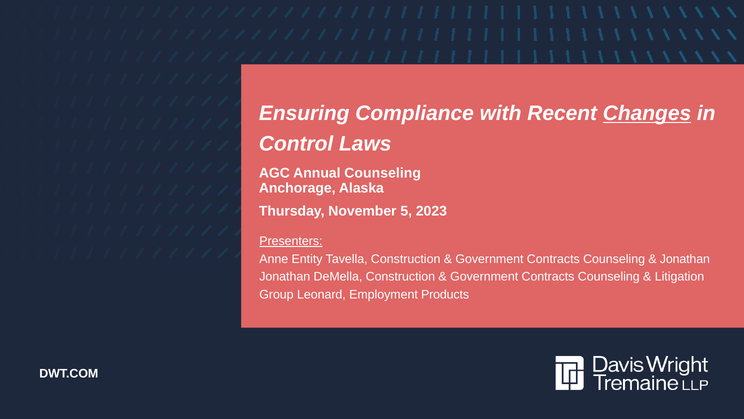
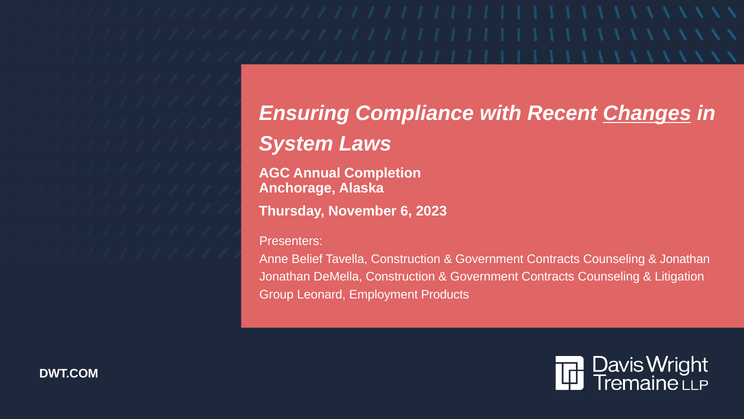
Control: Control -> System
Annual Counseling: Counseling -> Completion
5: 5 -> 6
Presenters underline: present -> none
Entity: Entity -> Belief
